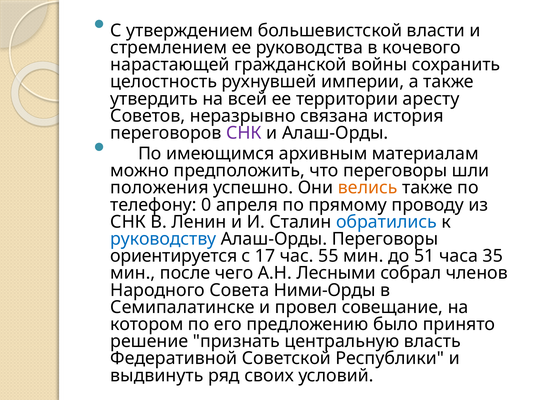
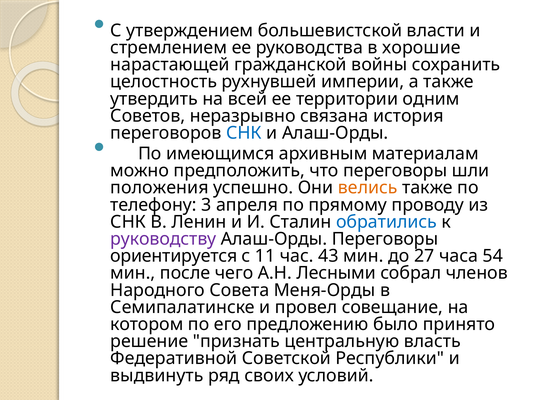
кочевого: кочевого -> хорошие
аресту: аресту -> одним
СНК at (244, 133) colour: purple -> blue
0: 0 -> 3
руководству colour: blue -> purple
17: 17 -> 11
55: 55 -> 43
51: 51 -> 27
35: 35 -> 54
Ними-Орды: Ними-Орды -> Меня-Орды
